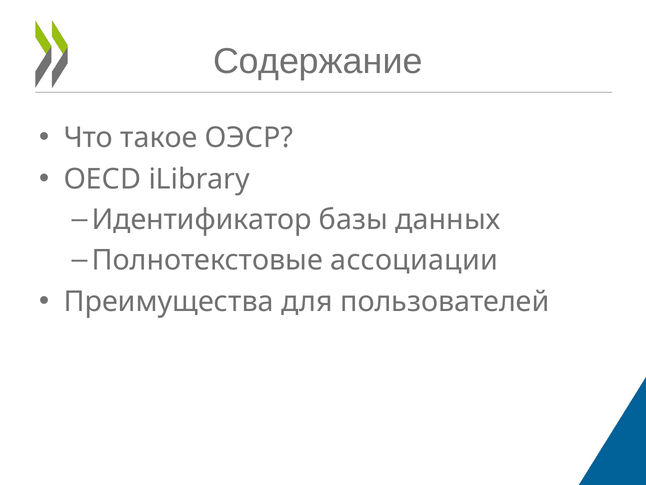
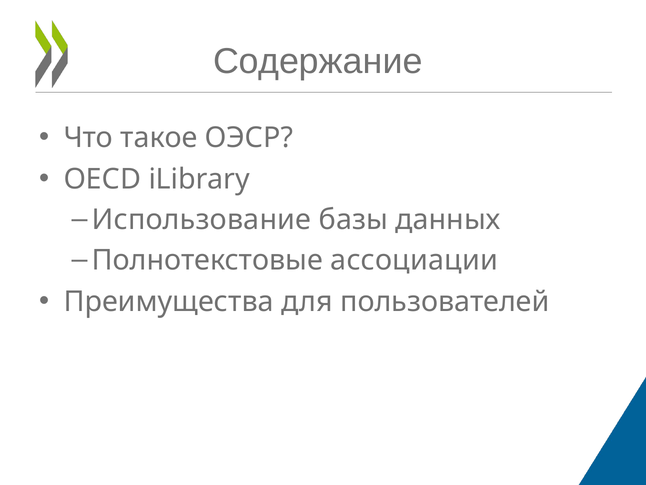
Идентификатор: Идентификатор -> Использование
